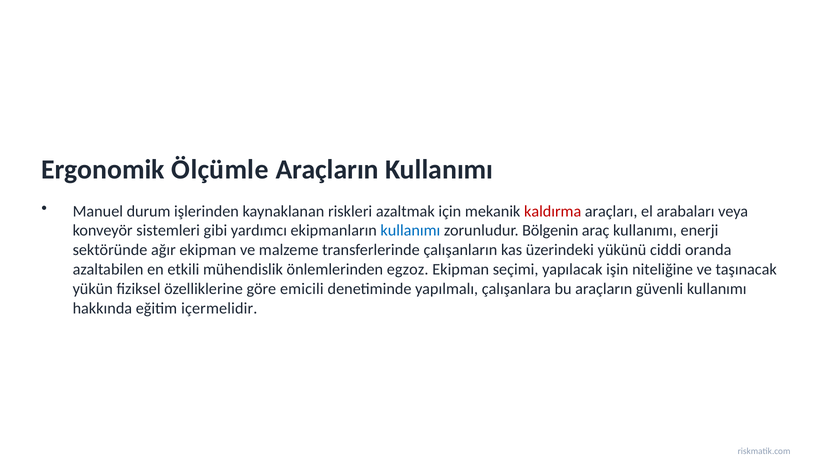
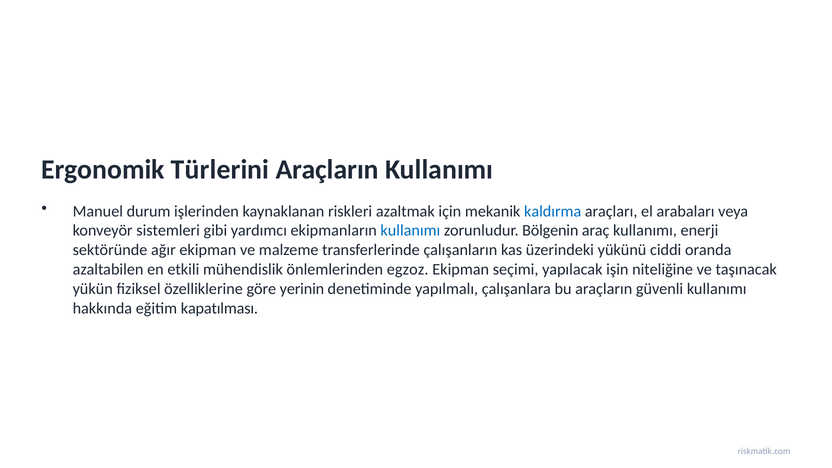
Ölçümle: Ölçümle -> Türlerini
kaldırma colour: red -> blue
emicili: emicili -> yerinin
içermelidir: içermelidir -> kapatılması
